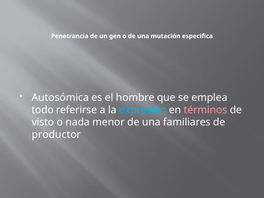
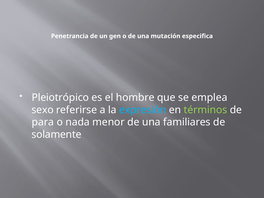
Autosómica: Autosómica -> Pleiotrópico
todo: todo -> sexo
términos colour: pink -> light green
visto: visto -> para
productor: productor -> solamente
